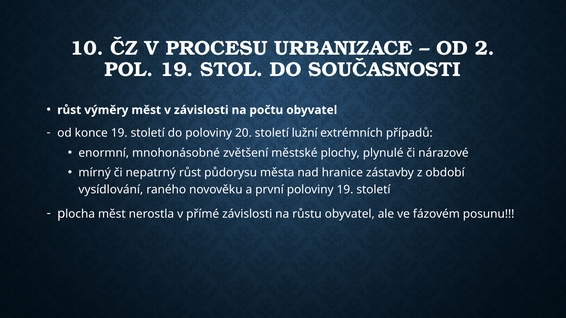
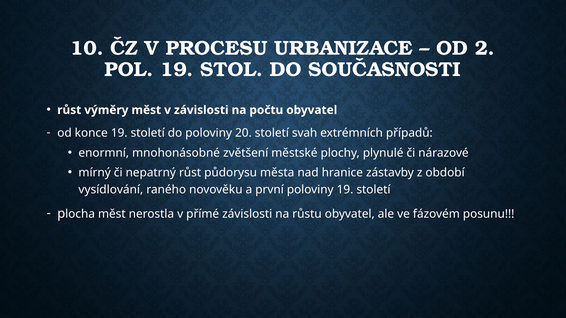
lužní: lužní -> svah
